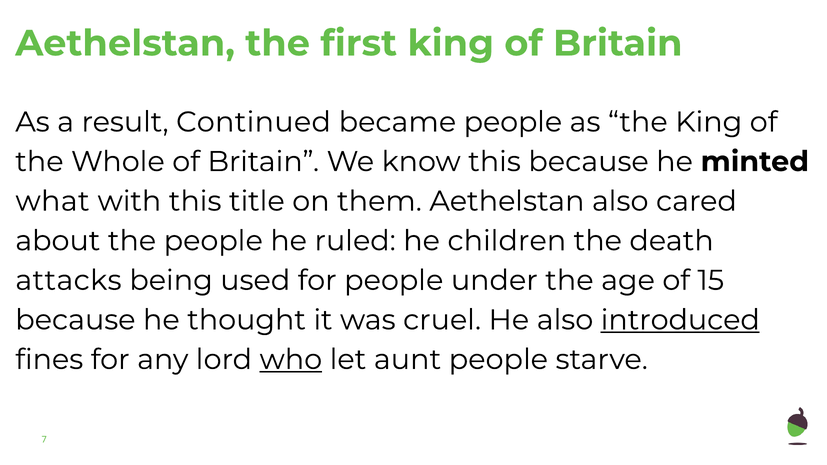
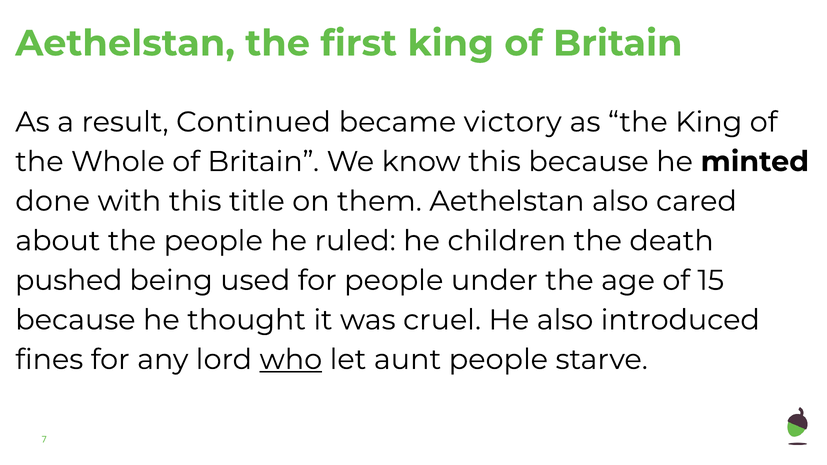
became people: people -> victory
what: what -> done
attacks: attacks -> pushed
introduced underline: present -> none
